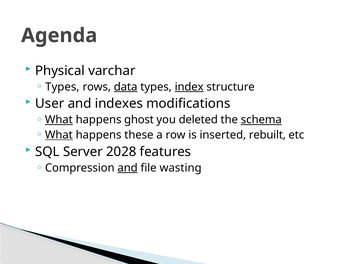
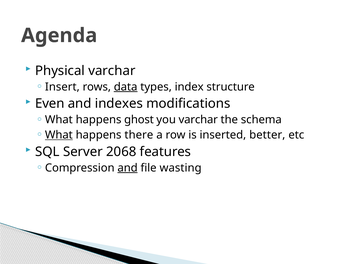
Types at (62, 87): Types -> Insert
index underline: present -> none
User: User -> Even
What at (59, 120) underline: present -> none
you deleted: deleted -> varchar
schema underline: present -> none
these: these -> there
rebuilt: rebuilt -> better
2028: 2028 -> 2068
